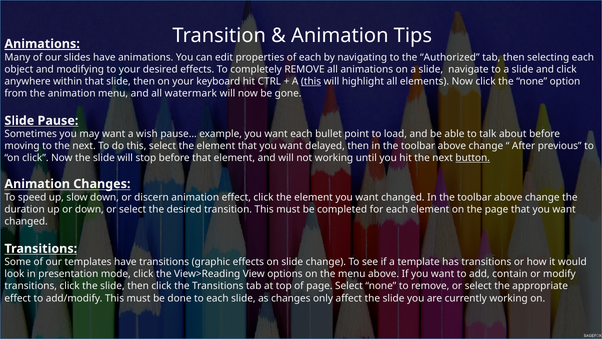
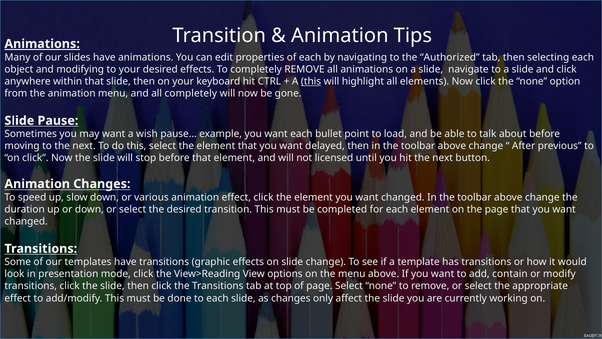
all watermark: watermark -> completely
not working: working -> licensed
button underline: present -> none
discern: discern -> various
